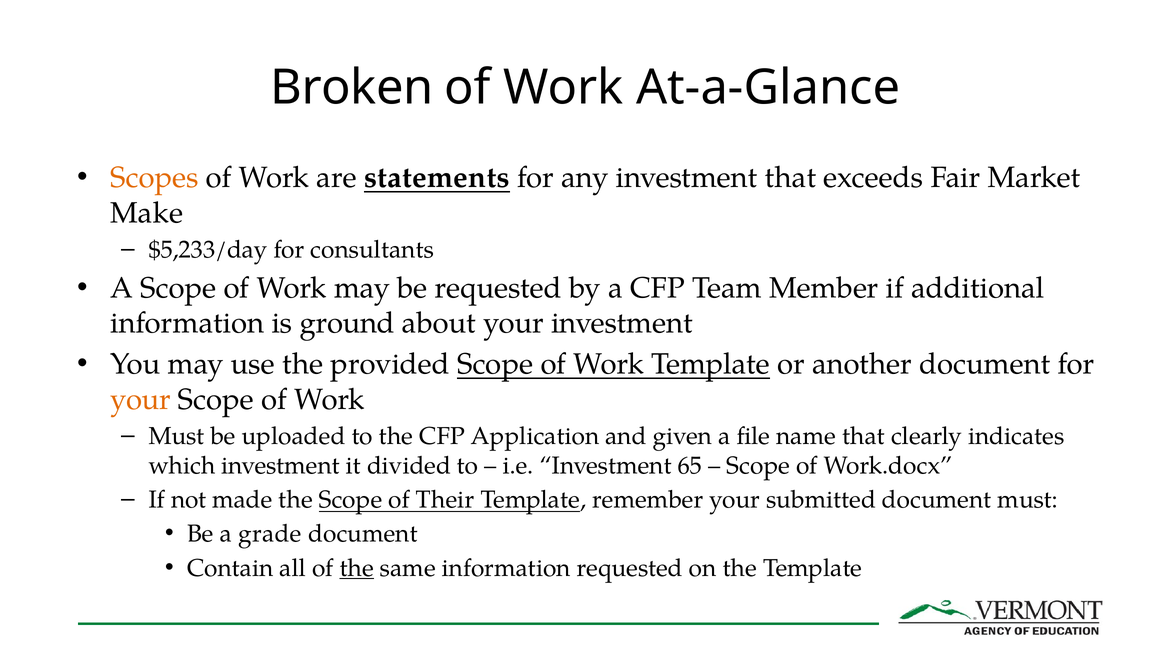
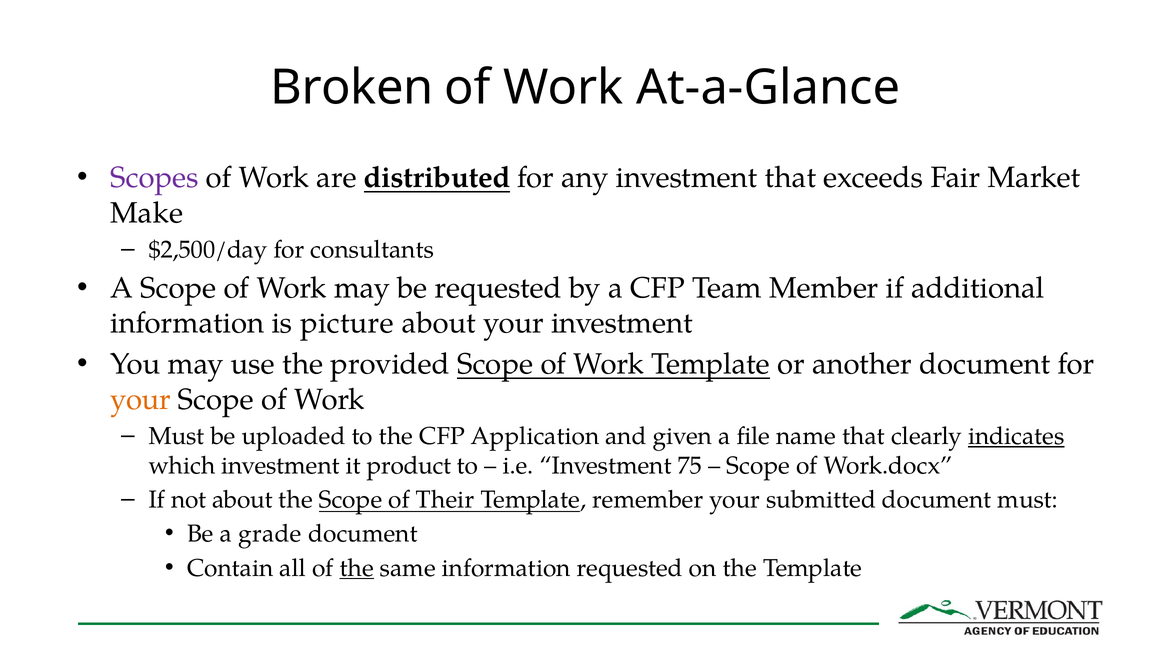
Scopes colour: orange -> purple
statements: statements -> distributed
$5,233/day: $5,233/day -> $2,500/day
ground: ground -> picture
indicates underline: none -> present
divided: divided -> product
65: 65 -> 75
not made: made -> about
